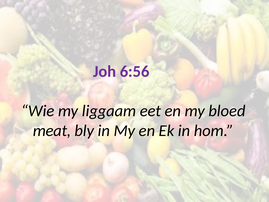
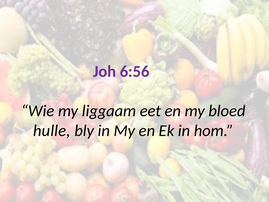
meat: meat -> hulle
